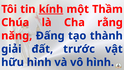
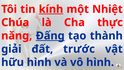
Thầm: Thầm -> Nhiệt
rằng: rằng -> thực
Đấng underline: none -> present
